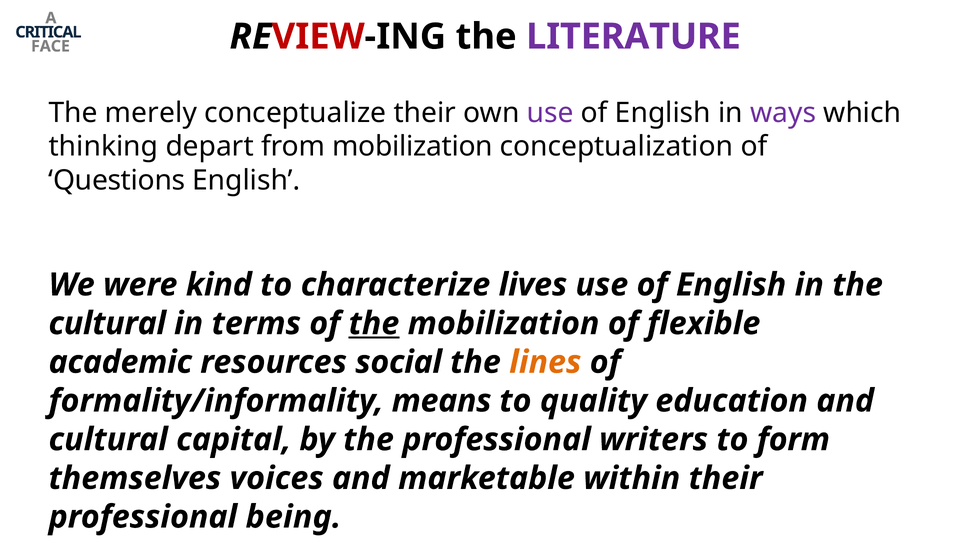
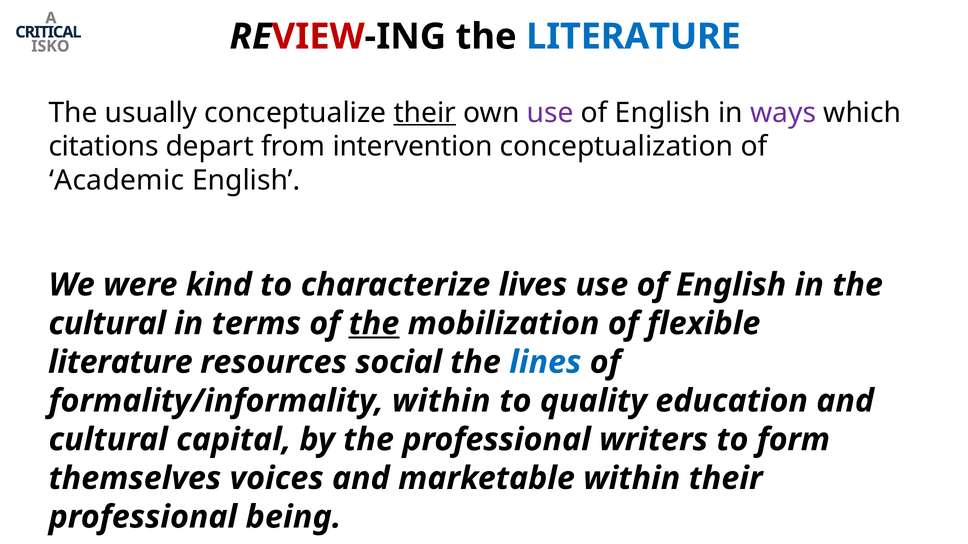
LITERATURE at (633, 37) colour: purple -> blue
FACE: FACE -> ISKO
merely: merely -> usually
their at (425, 113) underline: none -> present
thinking: thinking -> citations
from mobilization: mobilization -> intervention
Questions: Questions -> Academic
academic at (120, 363): academic -> literature
lines colour: orange -> blue
formality/informality means: means -> within
